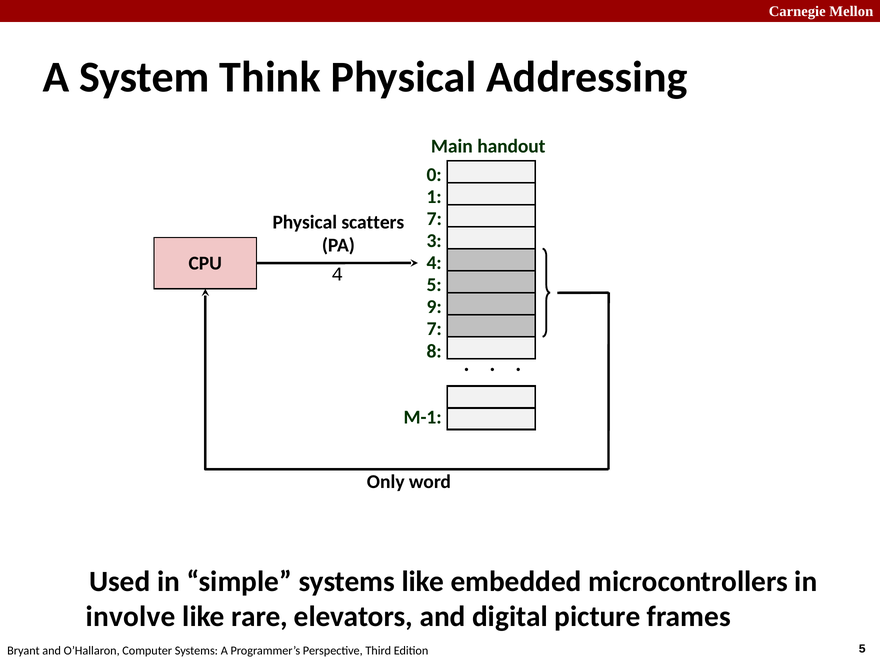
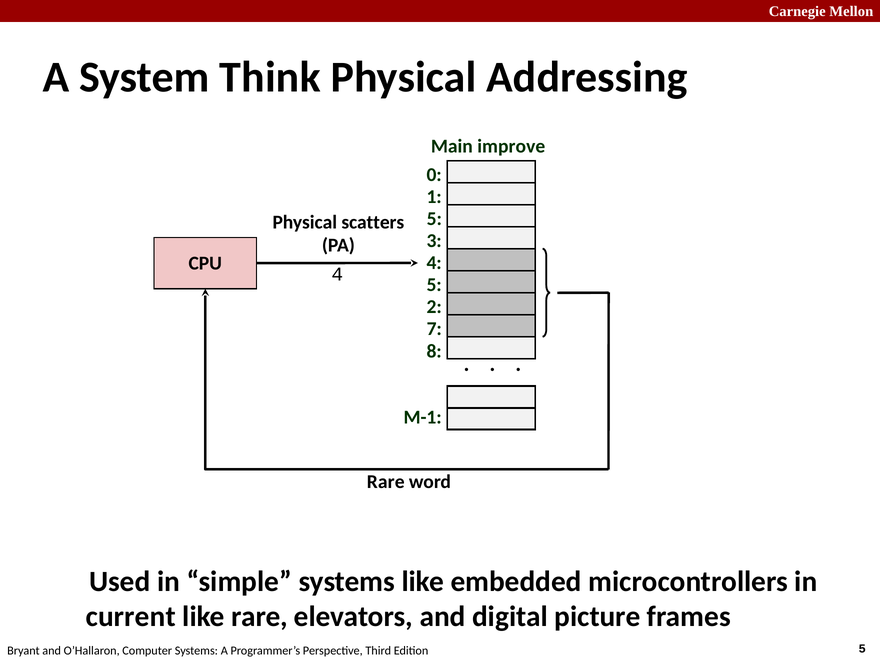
handout: handout -> improve
7 at (434, 219): 7 -> 5
9: 9 -> 2
Only at (386, 482): Only -> Rare
involve: involve -> current
